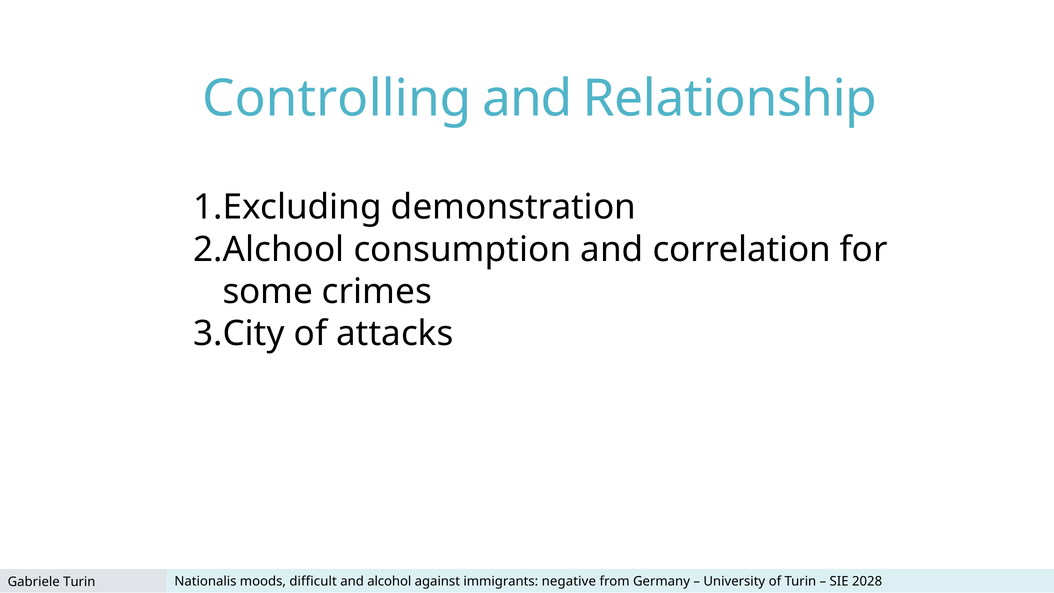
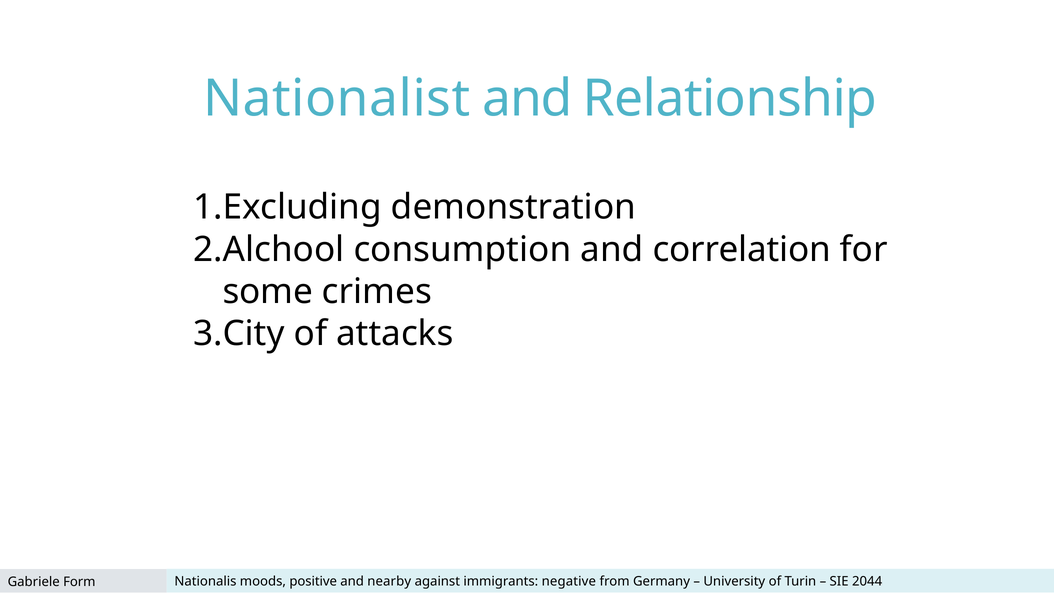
Controlling: Controlling -> Nationalist
Gabriele Turin: Turin -> Form
difficult: difficult -> positive
alcohol: alcohol -> nearby
2028: 2028 -> 2044
